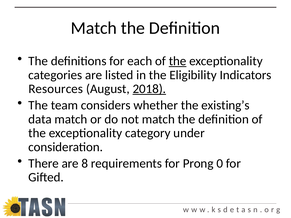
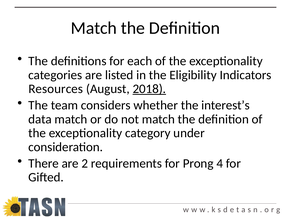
the at (178, 61) underline: present -> none
existing’s: existing’s -> interest’s
8: 8 -> 2
0: 0 -> 4
